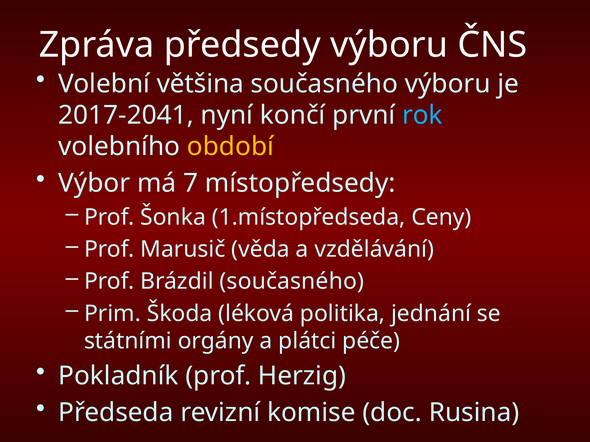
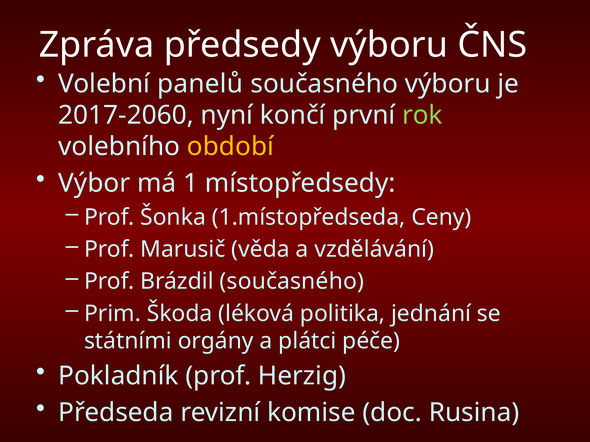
většina: většina -> panelů
2017-2041: 2017-2041 -> 2017-2060
rok colour: light blue -> light green
7: 7 -> 1
